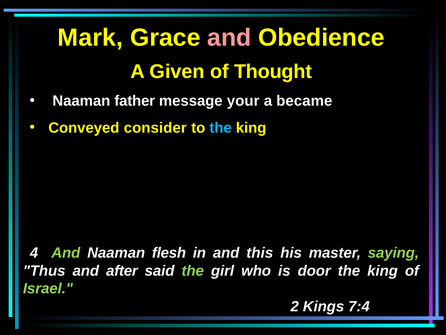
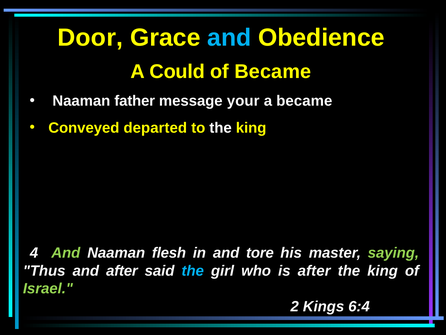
Mark: Mark -> Door
and at (229, 38) colour: pink -> light blue
Given: Given -> Could
of Thought: Thought -> Became
consider: consider -> departed
the at (221, 128) colour: light blue -> white
this: this -> tore
the at (193, 270) colour: light green -> light blue
is door: door -> after
7:4: 7:4 -> 6:4
